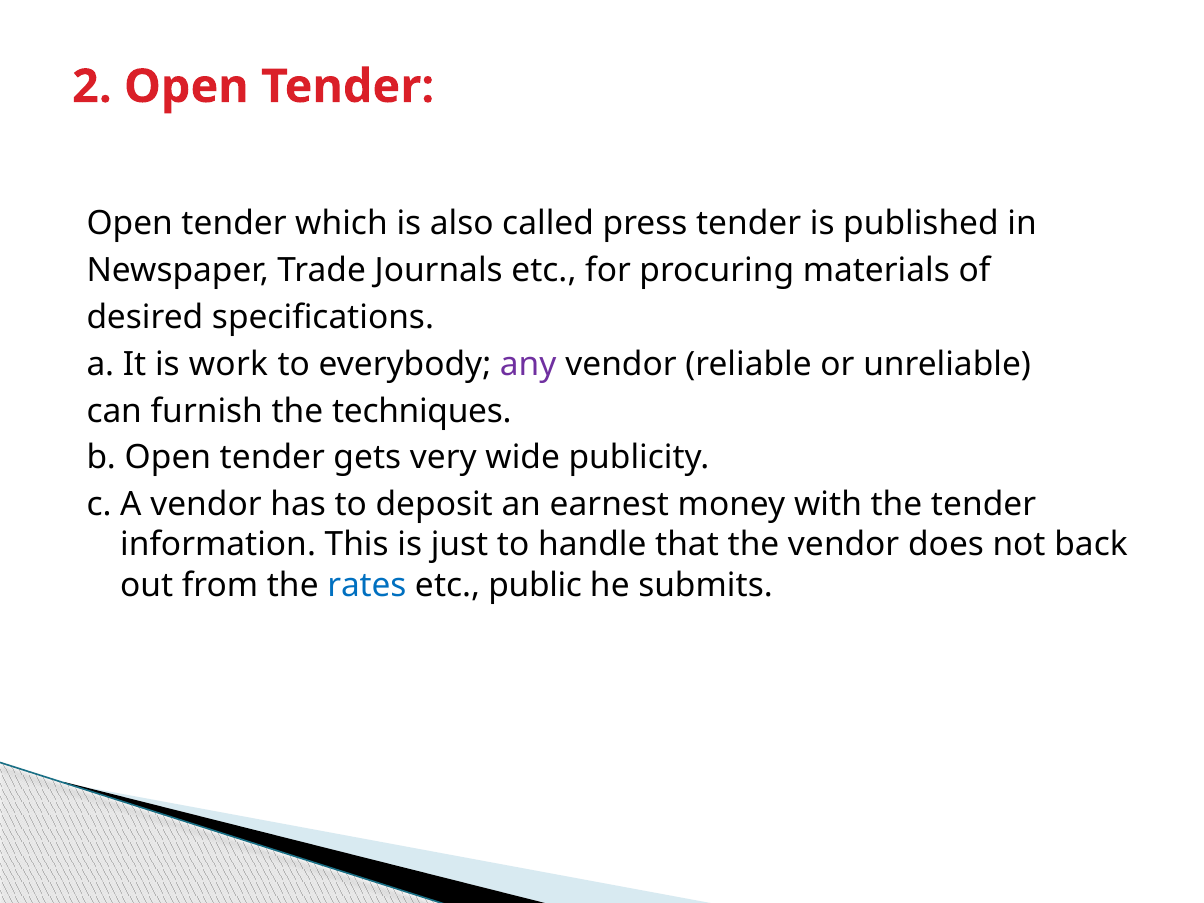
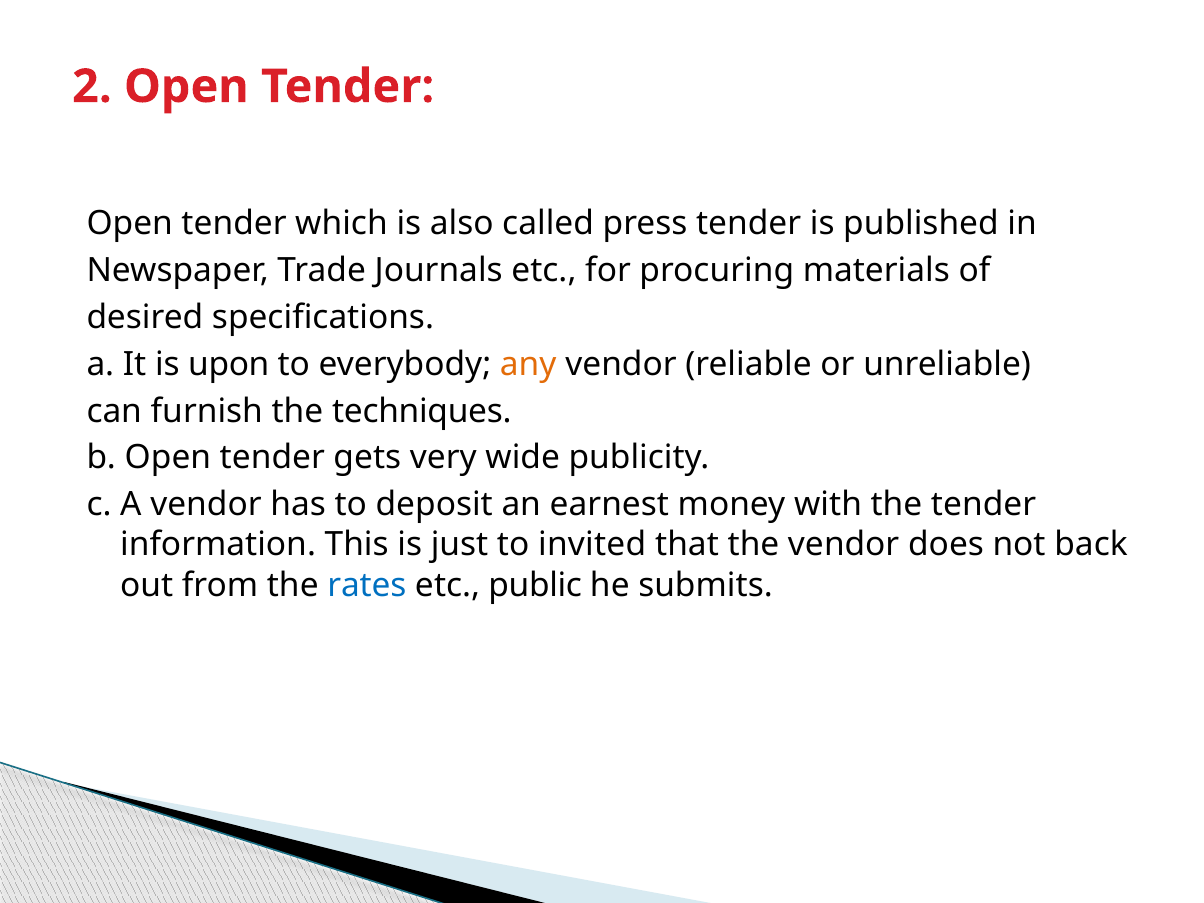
work: work -> upon
any colour: purple -> orange
handle: handle -> invited
